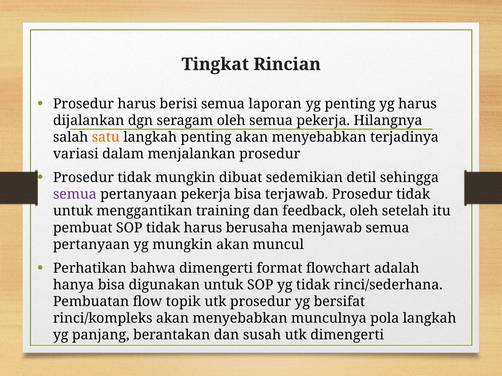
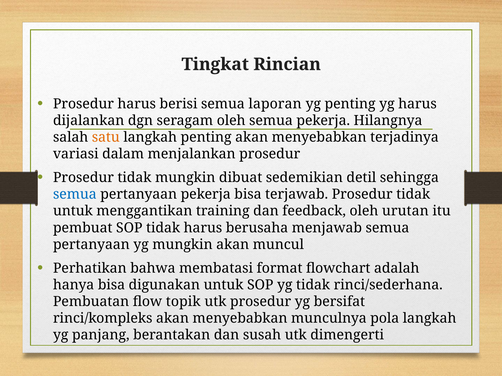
semua at (75, 195) colour: purple -> blue
setelah: setelah -> urutan
bahwa dimengerti: dimengerti -> membatasi
